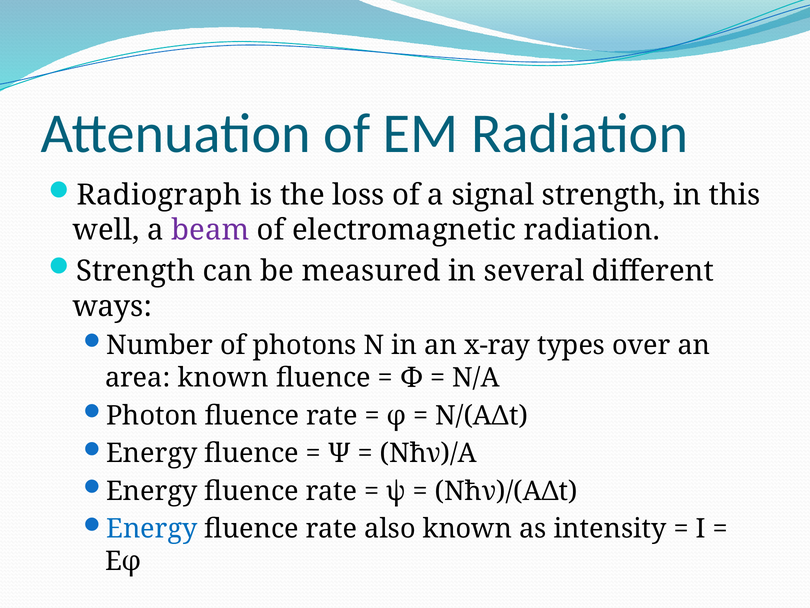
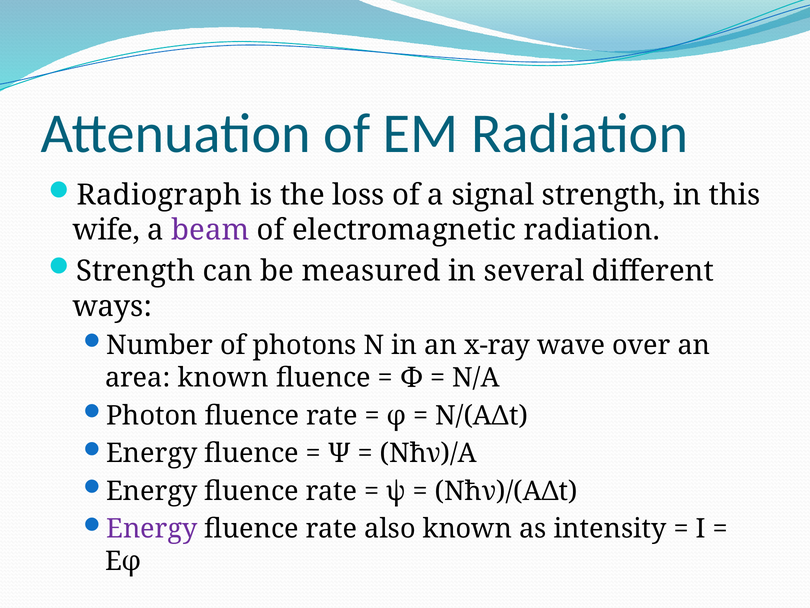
well: well -> wife
types: types -> wave
Energy at (152, 529) colour: blue -> purple
